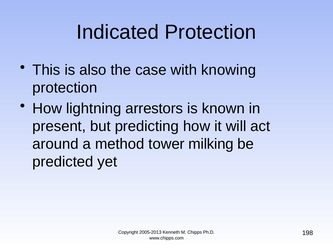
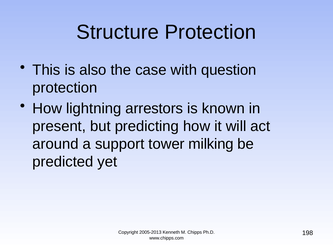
Indicated: Indicated -> Structure
knowing: knowing -> question
method: method -> support
